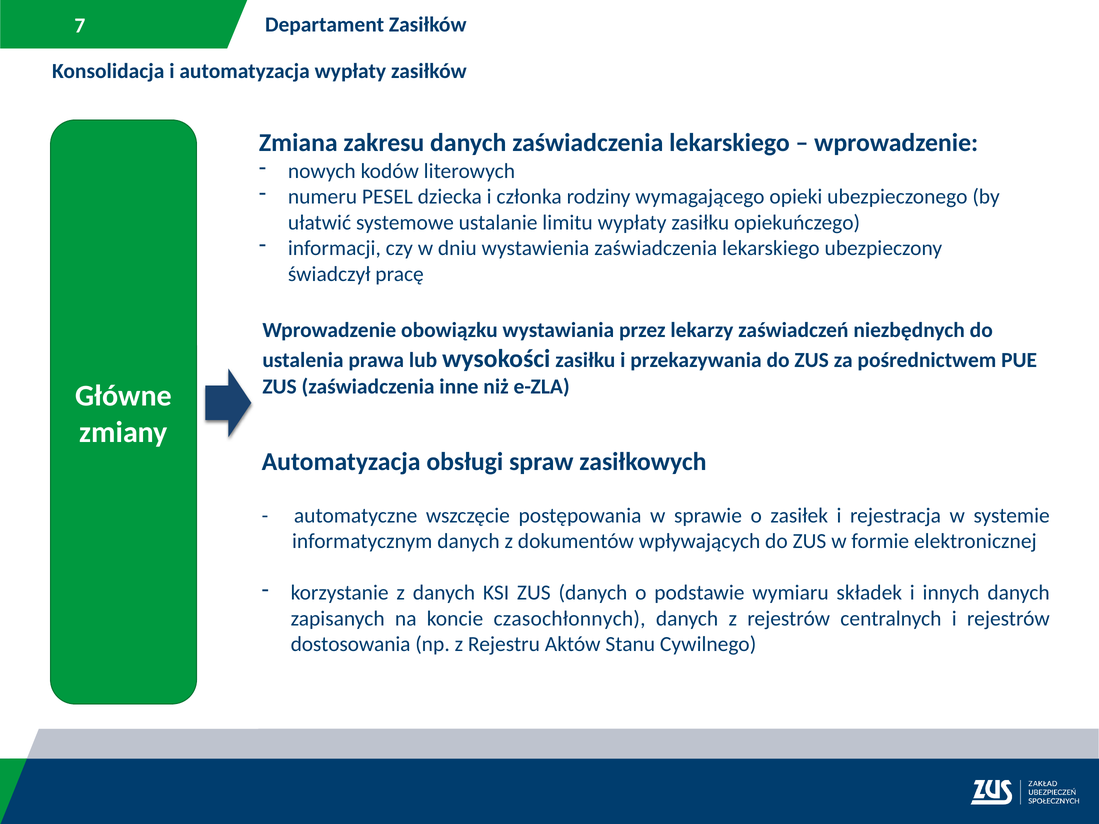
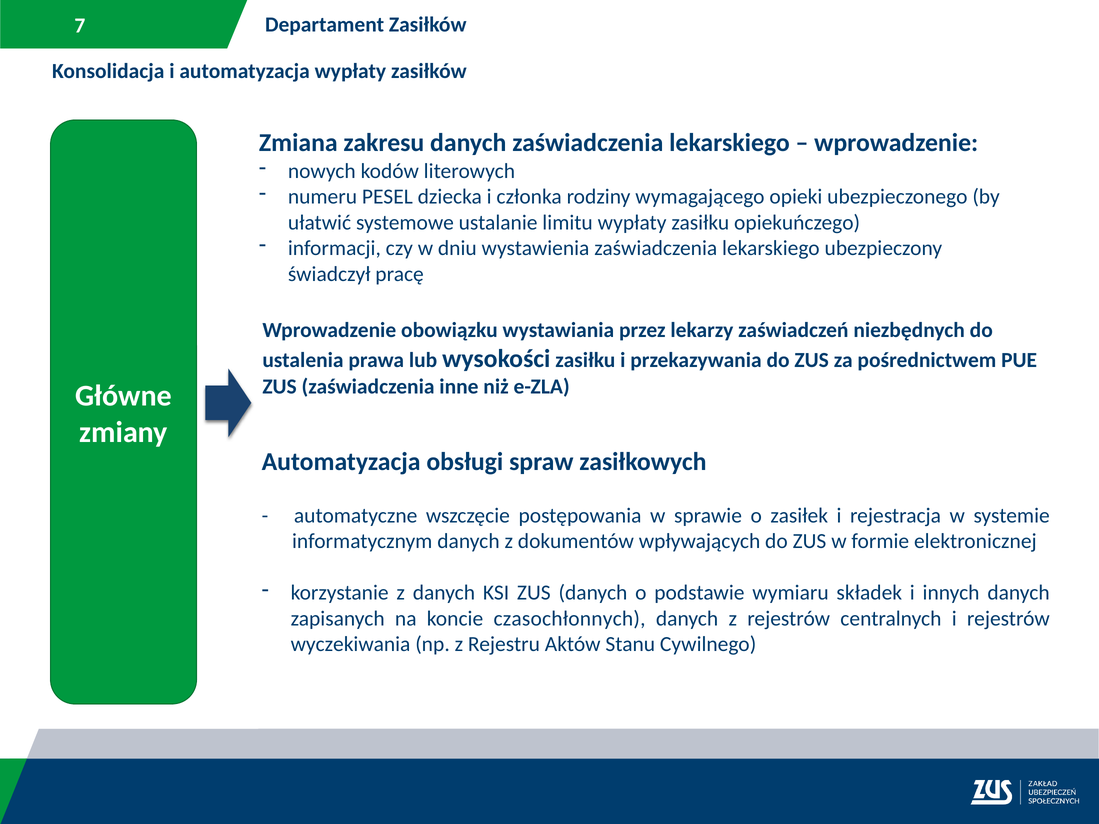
dostosowania: dostosowania -> wyczekiwania
